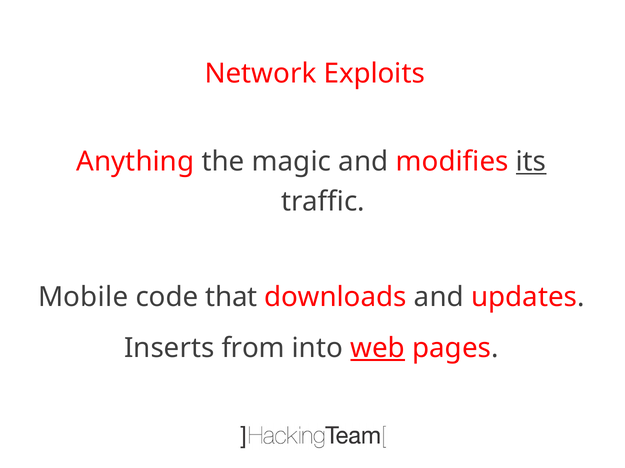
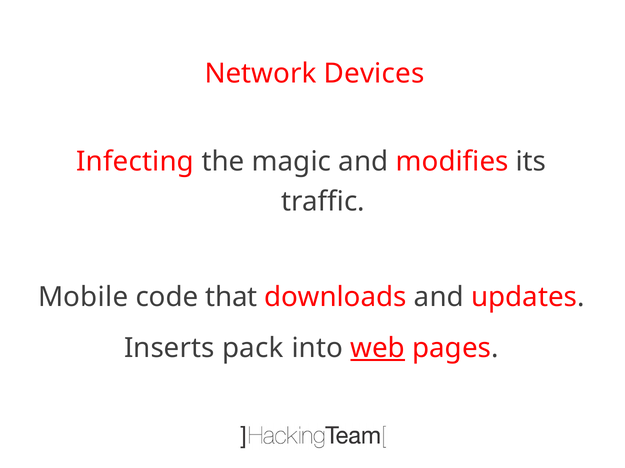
Exploits: Exploits -> Devices
Anything: Anything -> Infecting
its underline: present -> none
from: from -> pack
